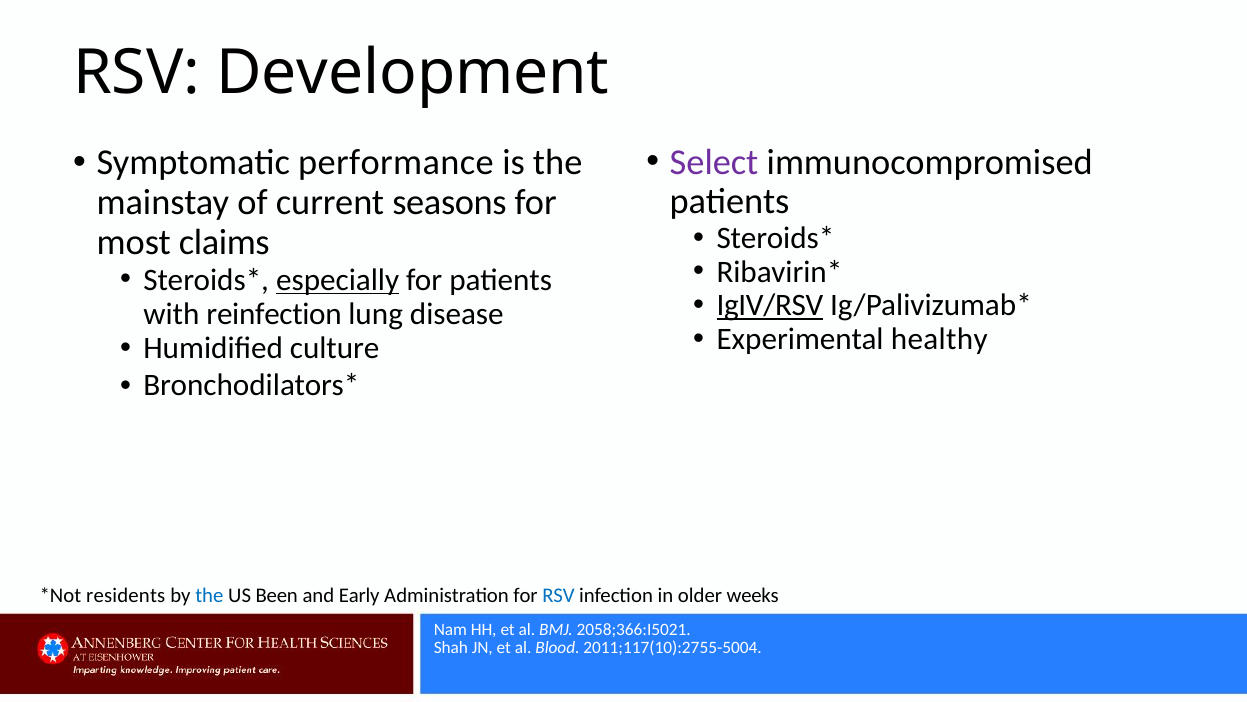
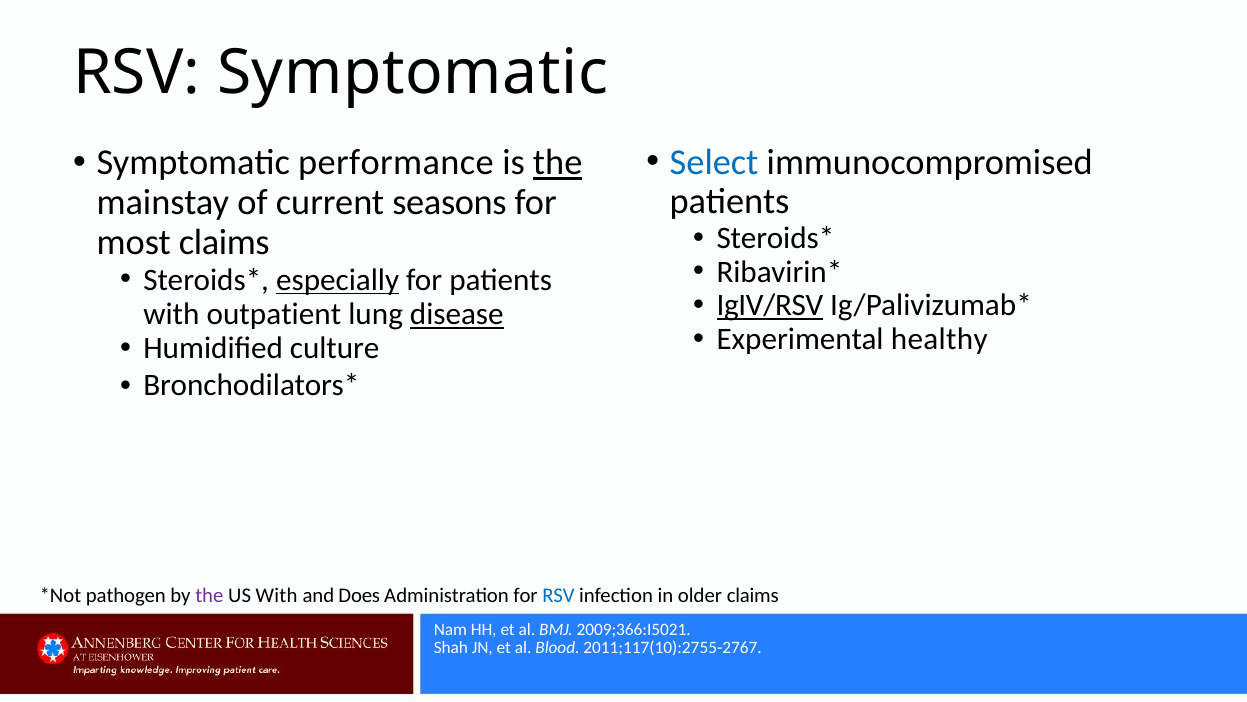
RSV Development: Development -> Symptomatic
Select colour: purple -> blue
the at (558, 163) underline: none -> present
reinfection: reinfection -> outpatient
disease underline: none -> present
residents: residents -> pathogen
the at (209, 596) colour: blue -> purple
US Been: Been -> With
Early: Early -> Does
older weeks: weeks -> claims
2058;366:I5021: 2058;366:I5021 -> 2009;366:I5021
2011;117(10):2755-5004: 2011;117(10):2755-5004 -> 2011;117(10):2755-2767
